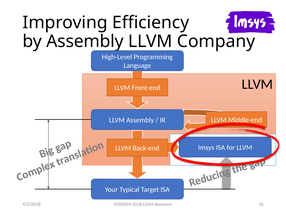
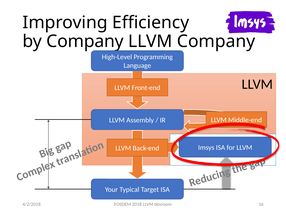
by Assembly: Assembly -> Company
